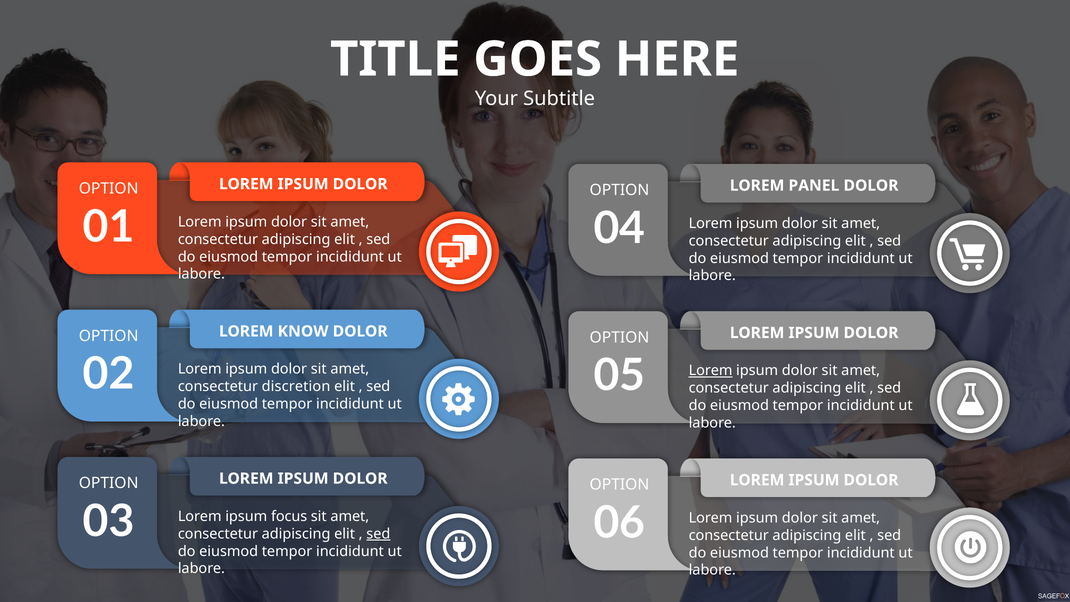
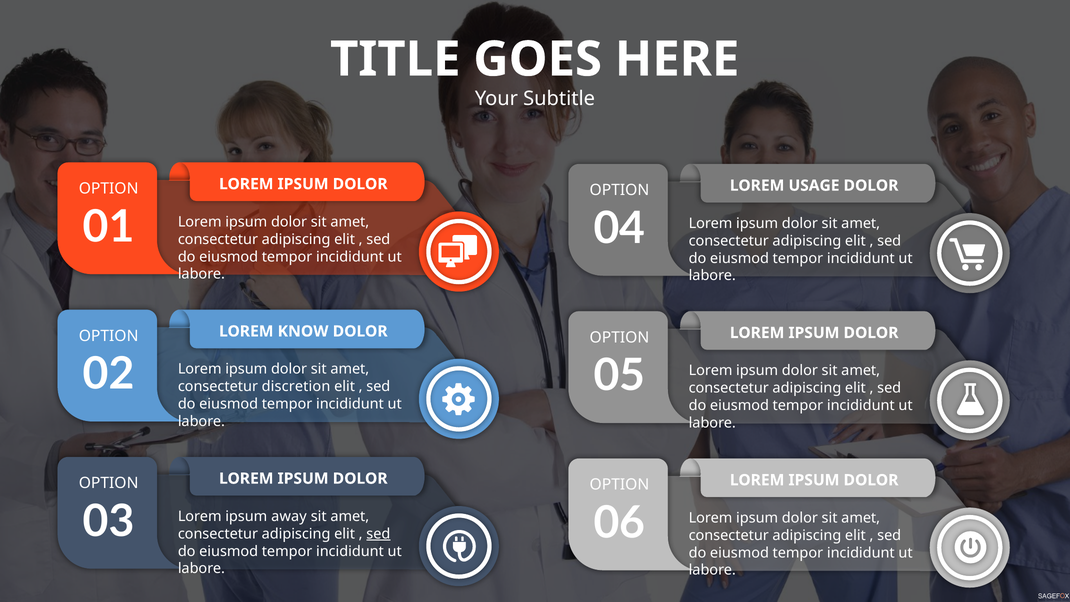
PANEL: PANEL -> USAGE
Lorem at (711, 371) underline: present -> none
focus: focus -> away
